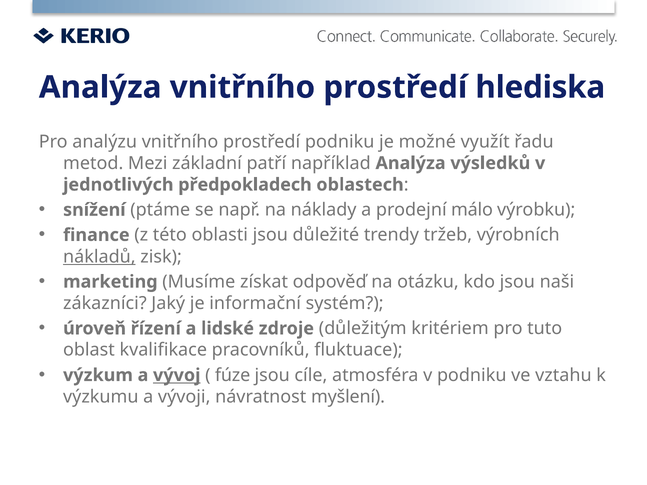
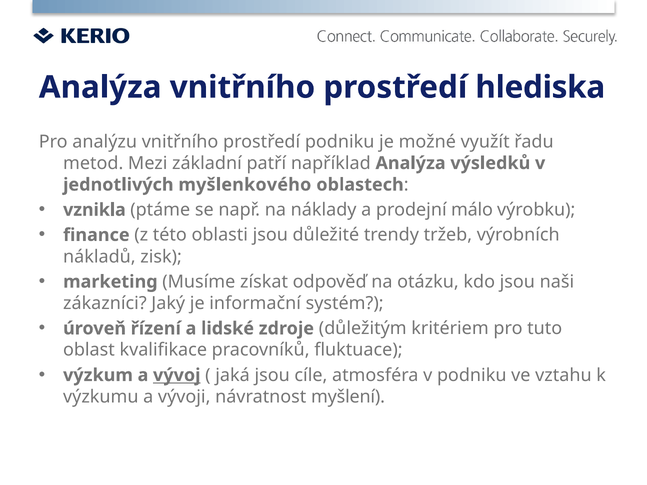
předpokladech: předpokladech -> myšlenkového
snížení: snížení -> vznikla
nákladů underline: present -> none
fúze: fúze -> jaká
